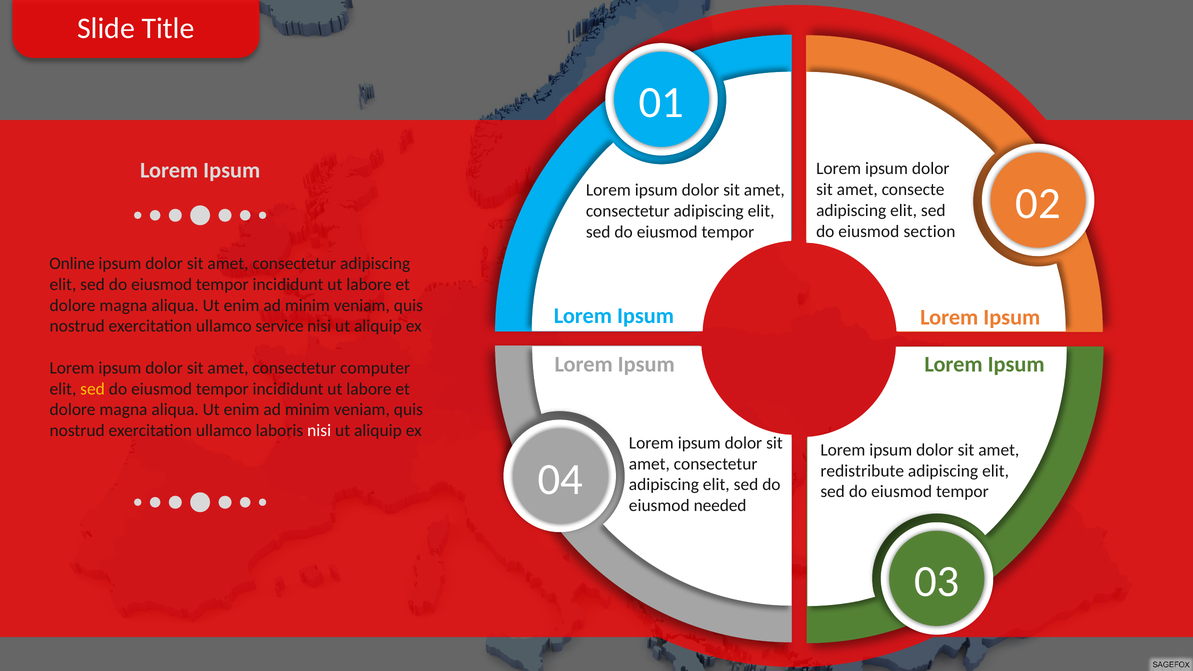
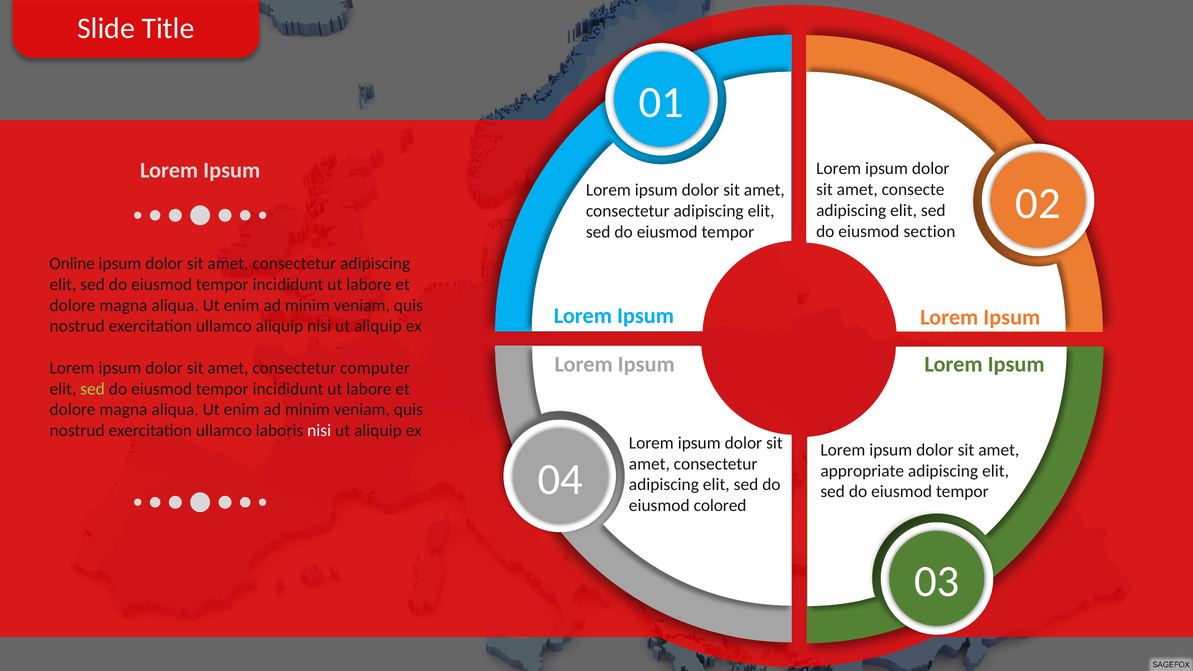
ullamco service: service -> aliquip
sed at (93, 389) colour: yellow -> light green
redistribute: redistribute -> appropriate
needed: needed -> colored
